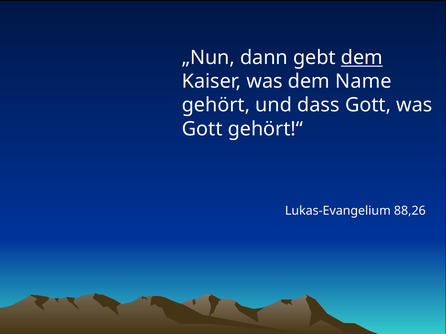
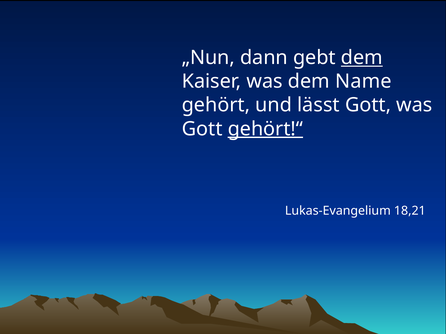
dass: dass -> lässt
gehört!“ underline: none -> present
88,26: 88,26 -> 18,21
